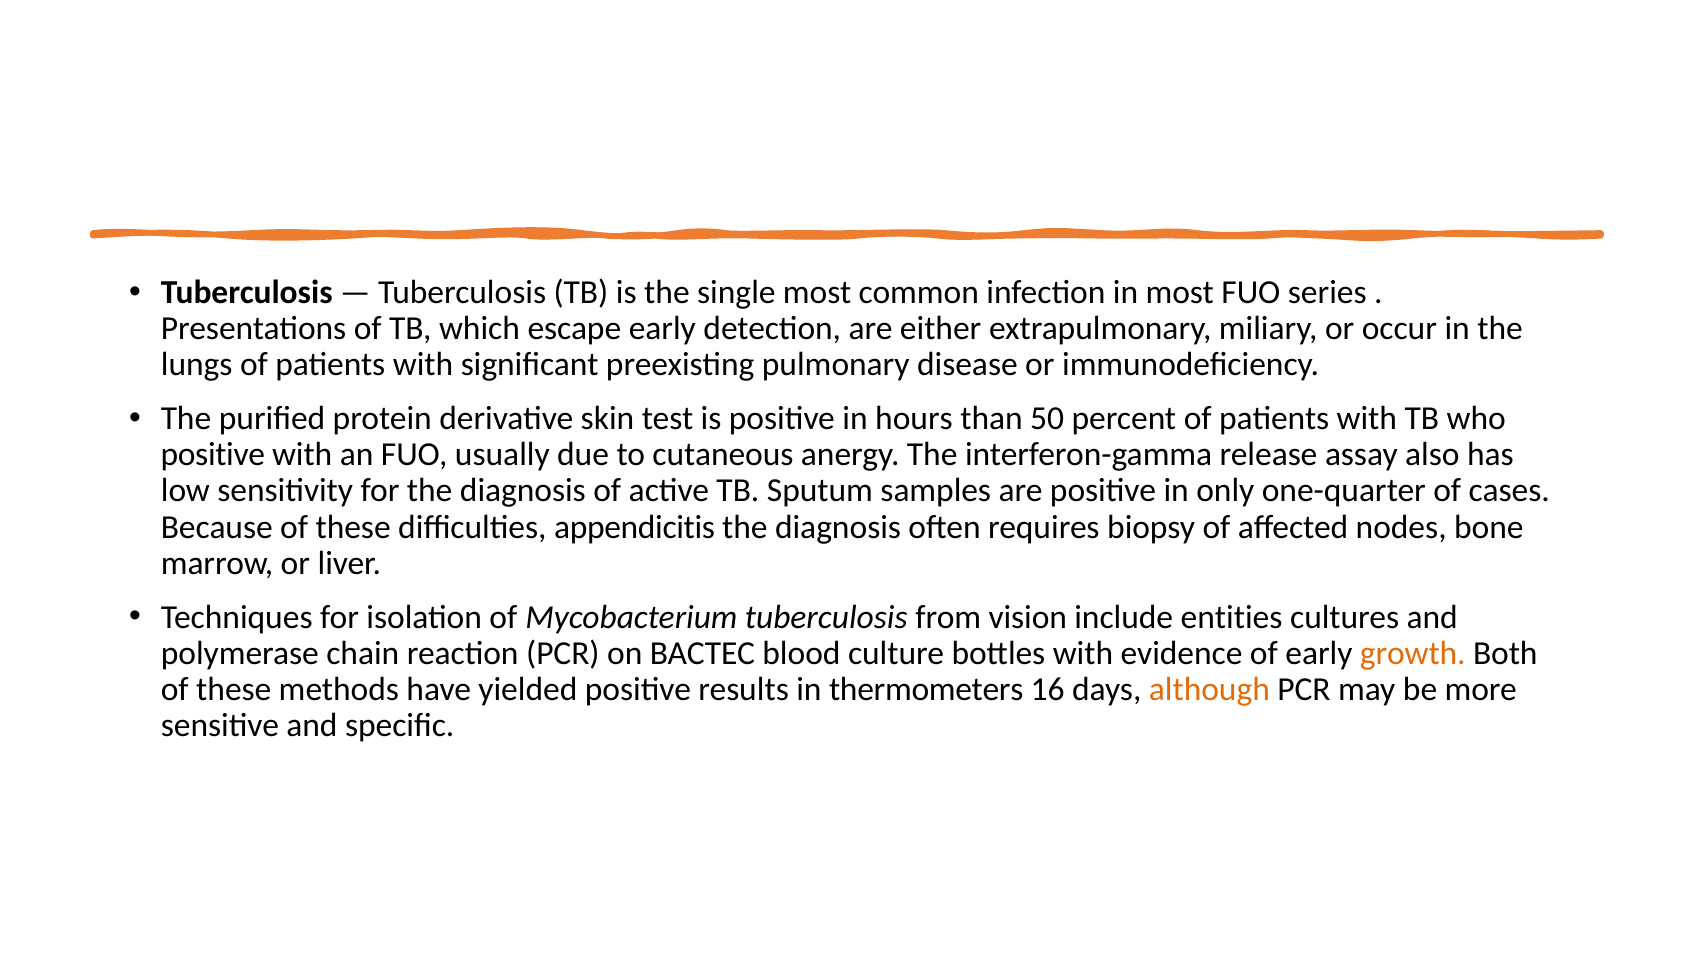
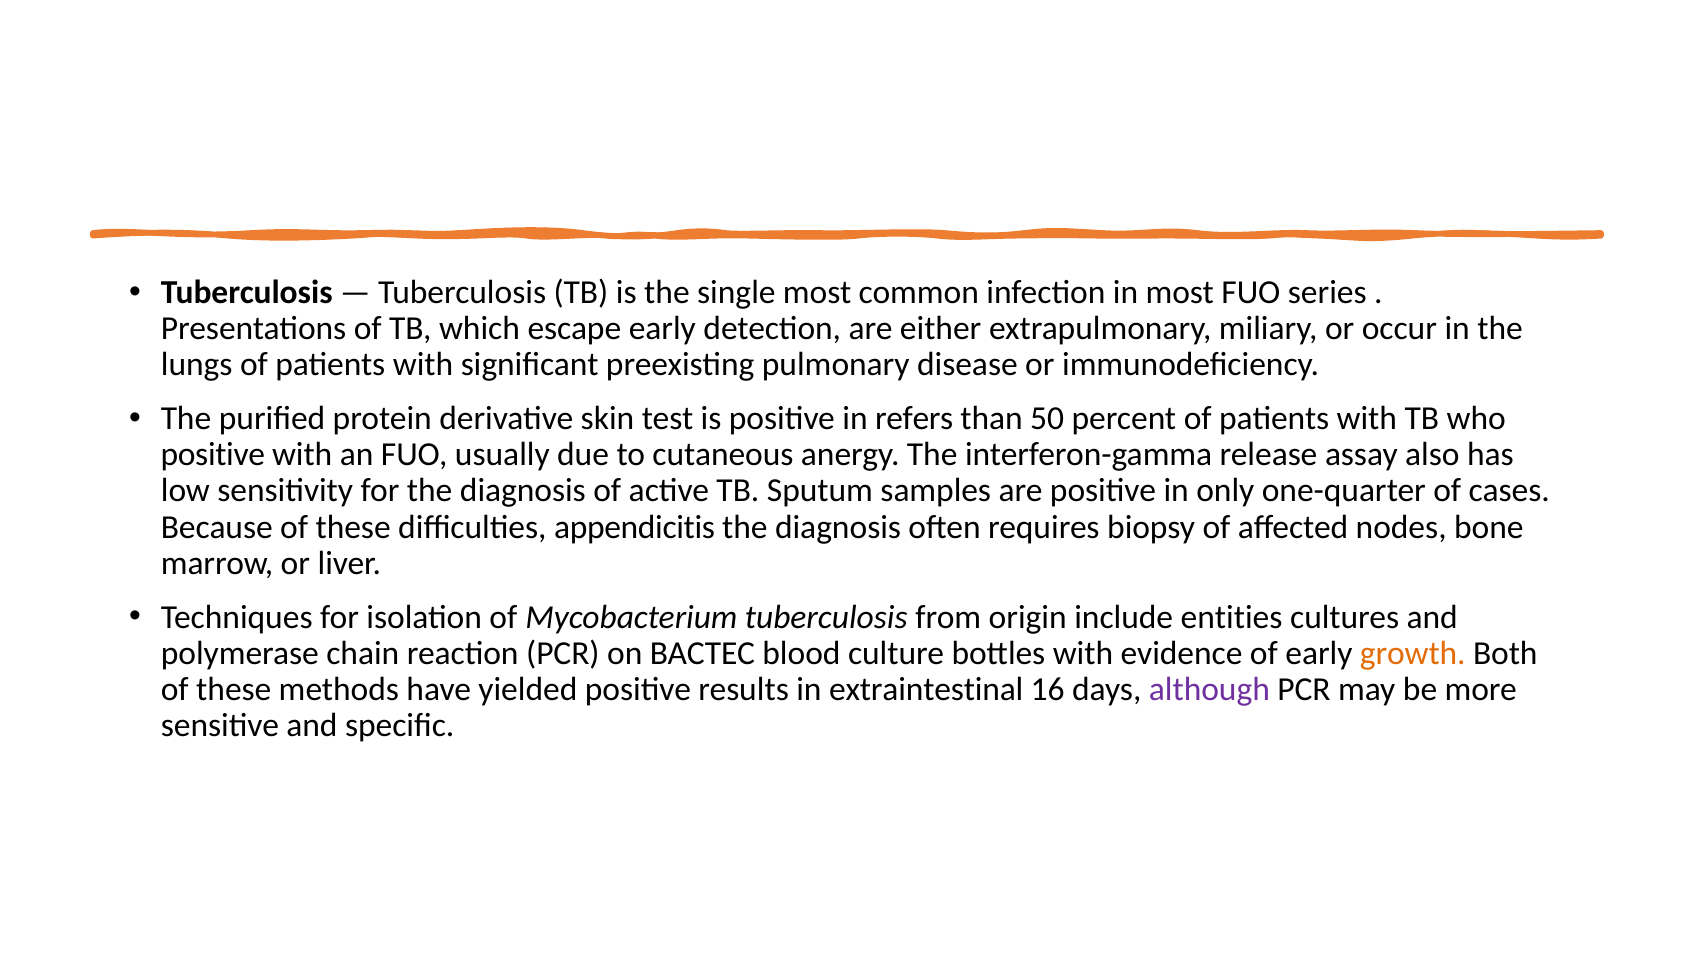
hours: hours -> refers
vision: vision -> origin
thermometers: thermometers -> extraintestinal
although colour: orange -> purple
